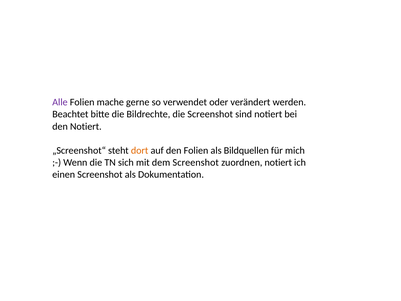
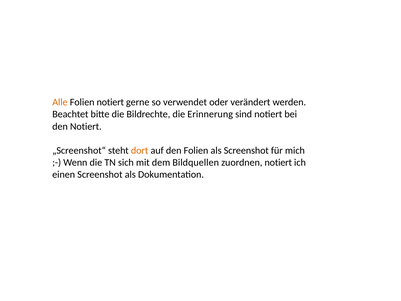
Alle colour: purple -> orange
Folien mache: mache -> notiert
die Screenshot: Screenshot -> Erinnerung
als Bildquellen: Bildquellen -> Screenshot
dem Screenshot: Screenshot -> Bildquellen
